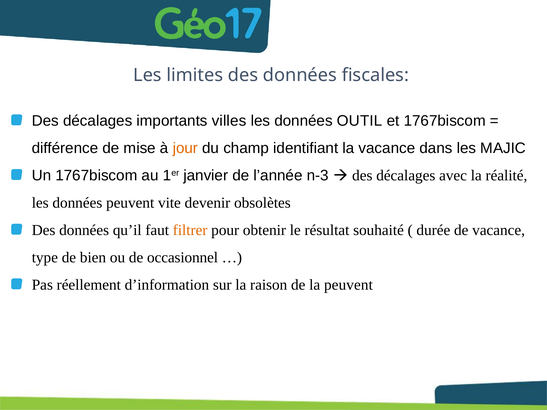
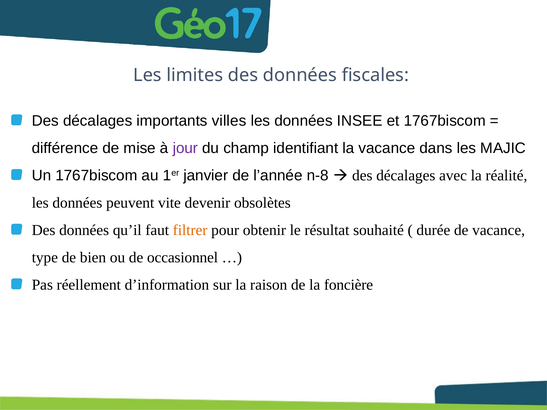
OUTIL: OUTIL -> INSEE
jour colour: orange -> purple
n-3: n-3 -> n-8
la peuvent: peuvent -> foncière
